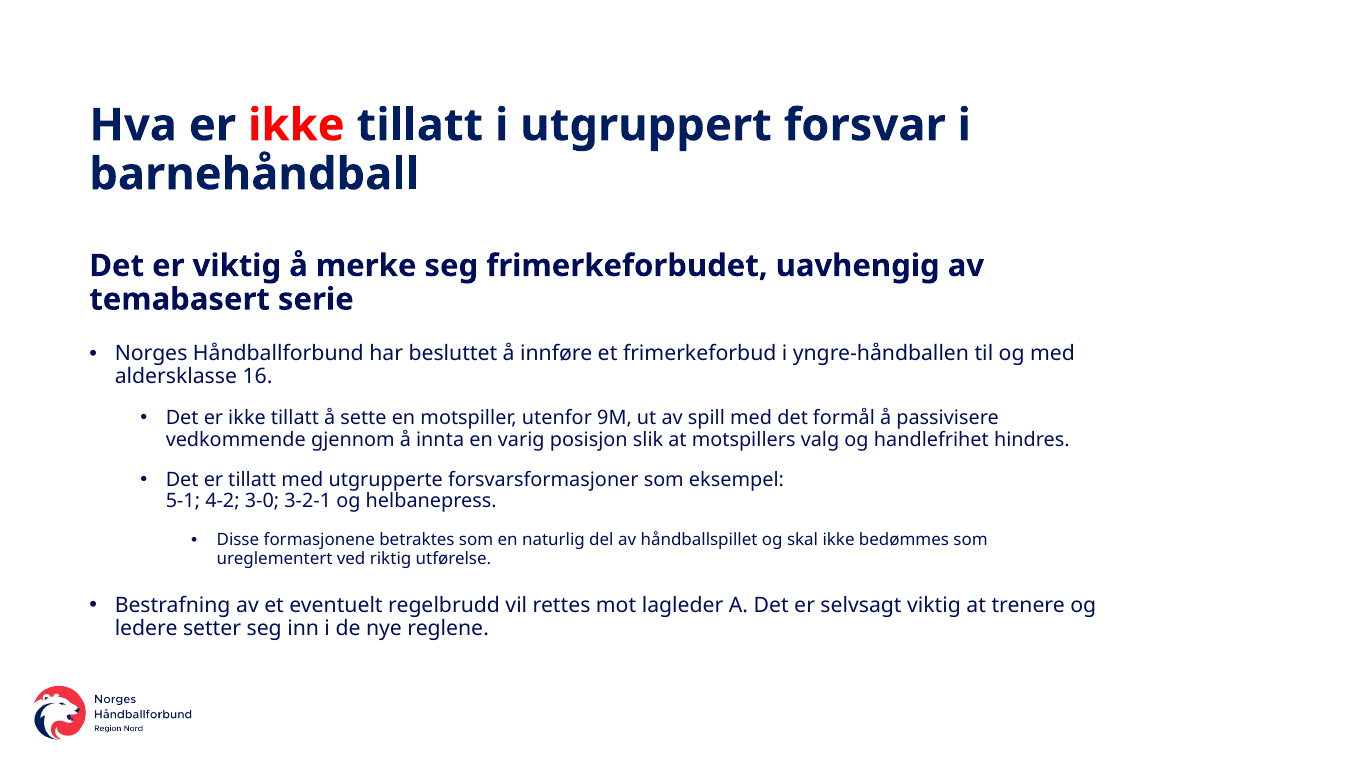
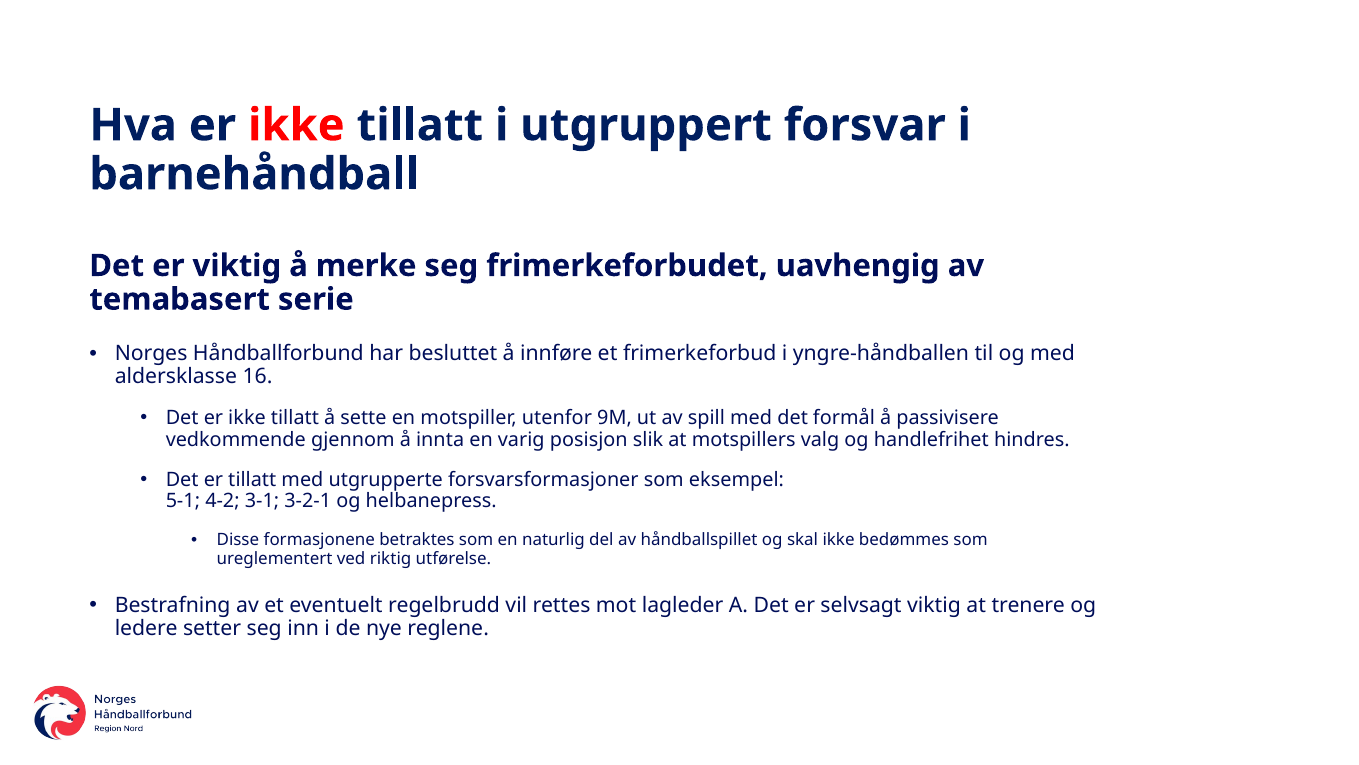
3-0: 3-0 -> 3-1
